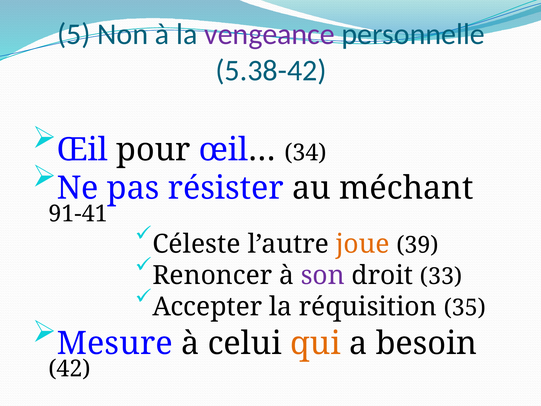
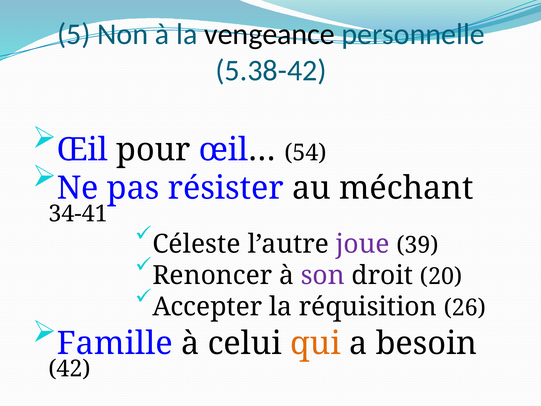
vengeance colour: purple -> black
34: 34 -> 54
91-41: 91-41 -> 34-41
joue colour: orange -> purple
33: 33 -> 20
35: 35 -> 26
Mesure: Mesure -> Famille
